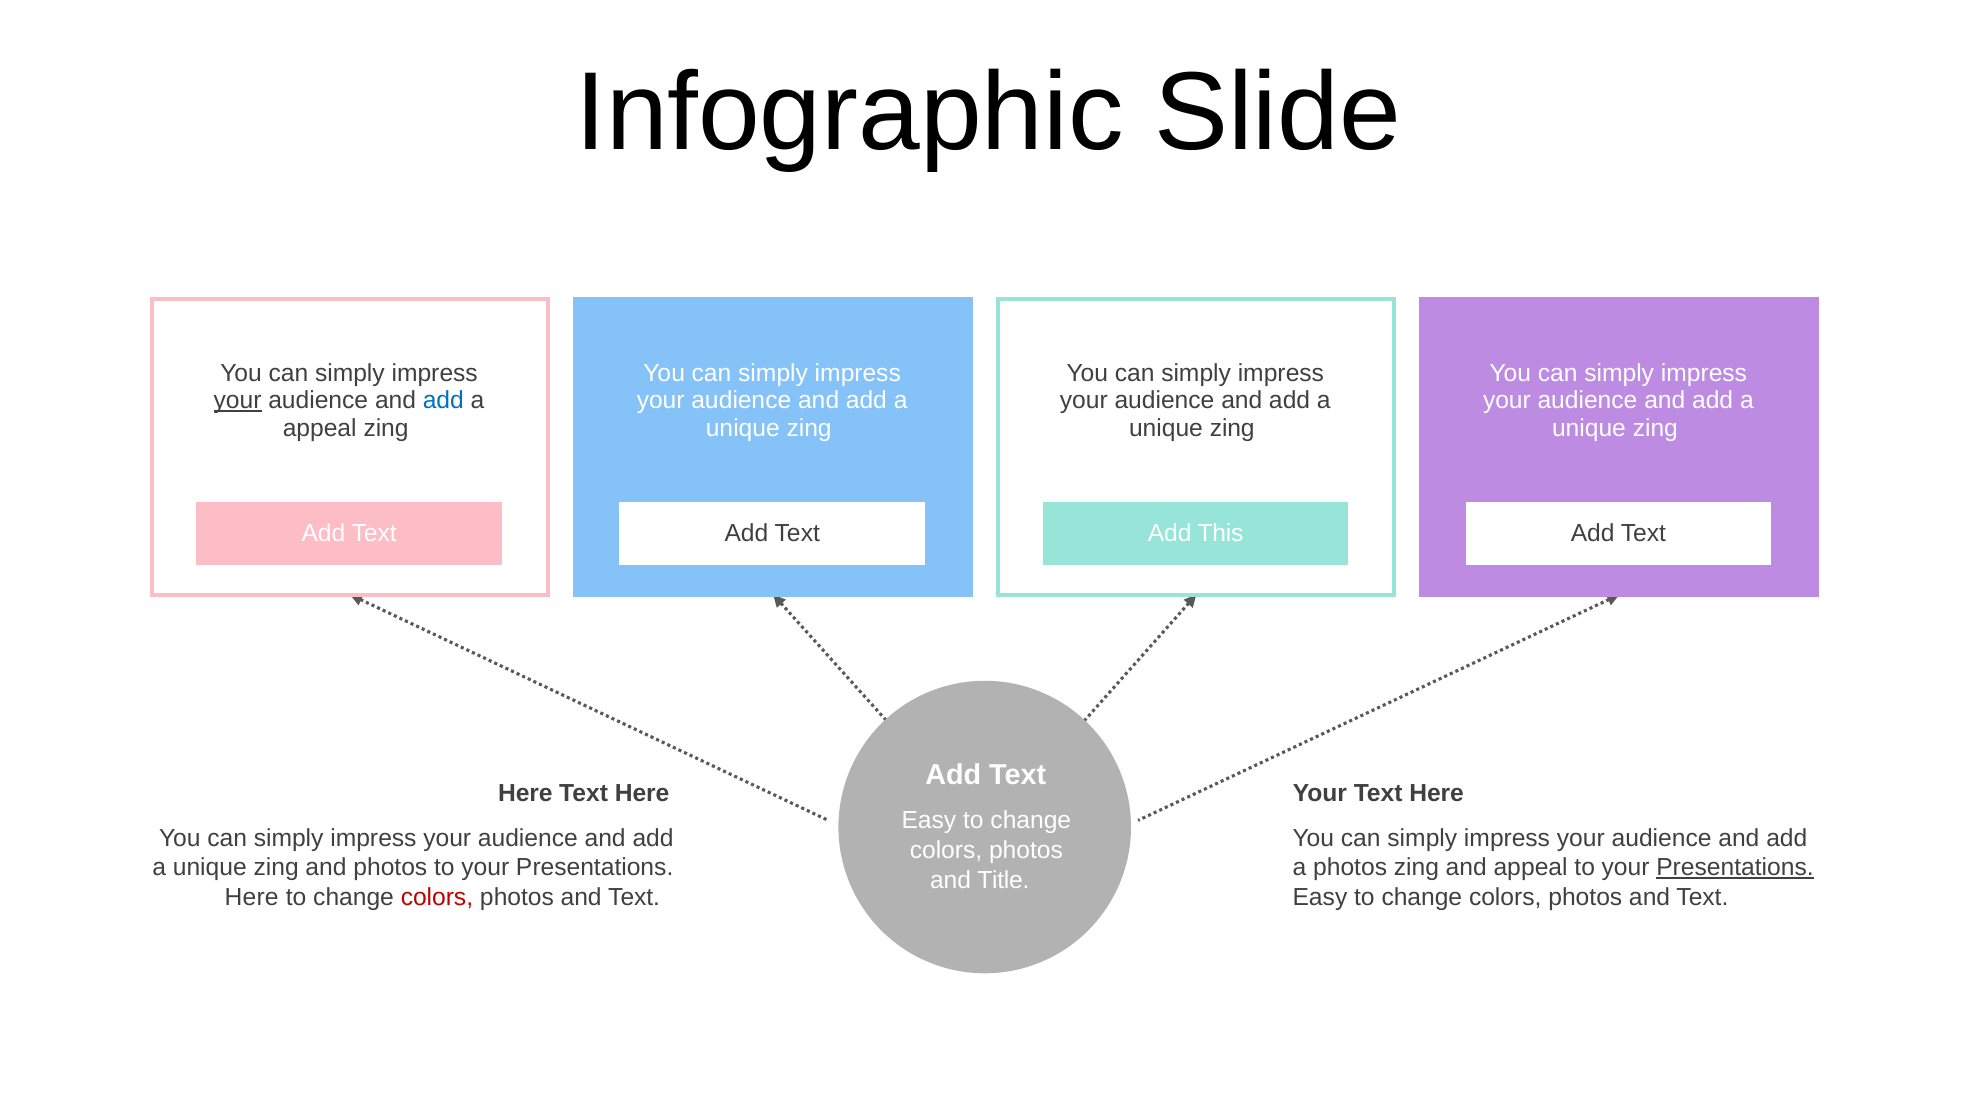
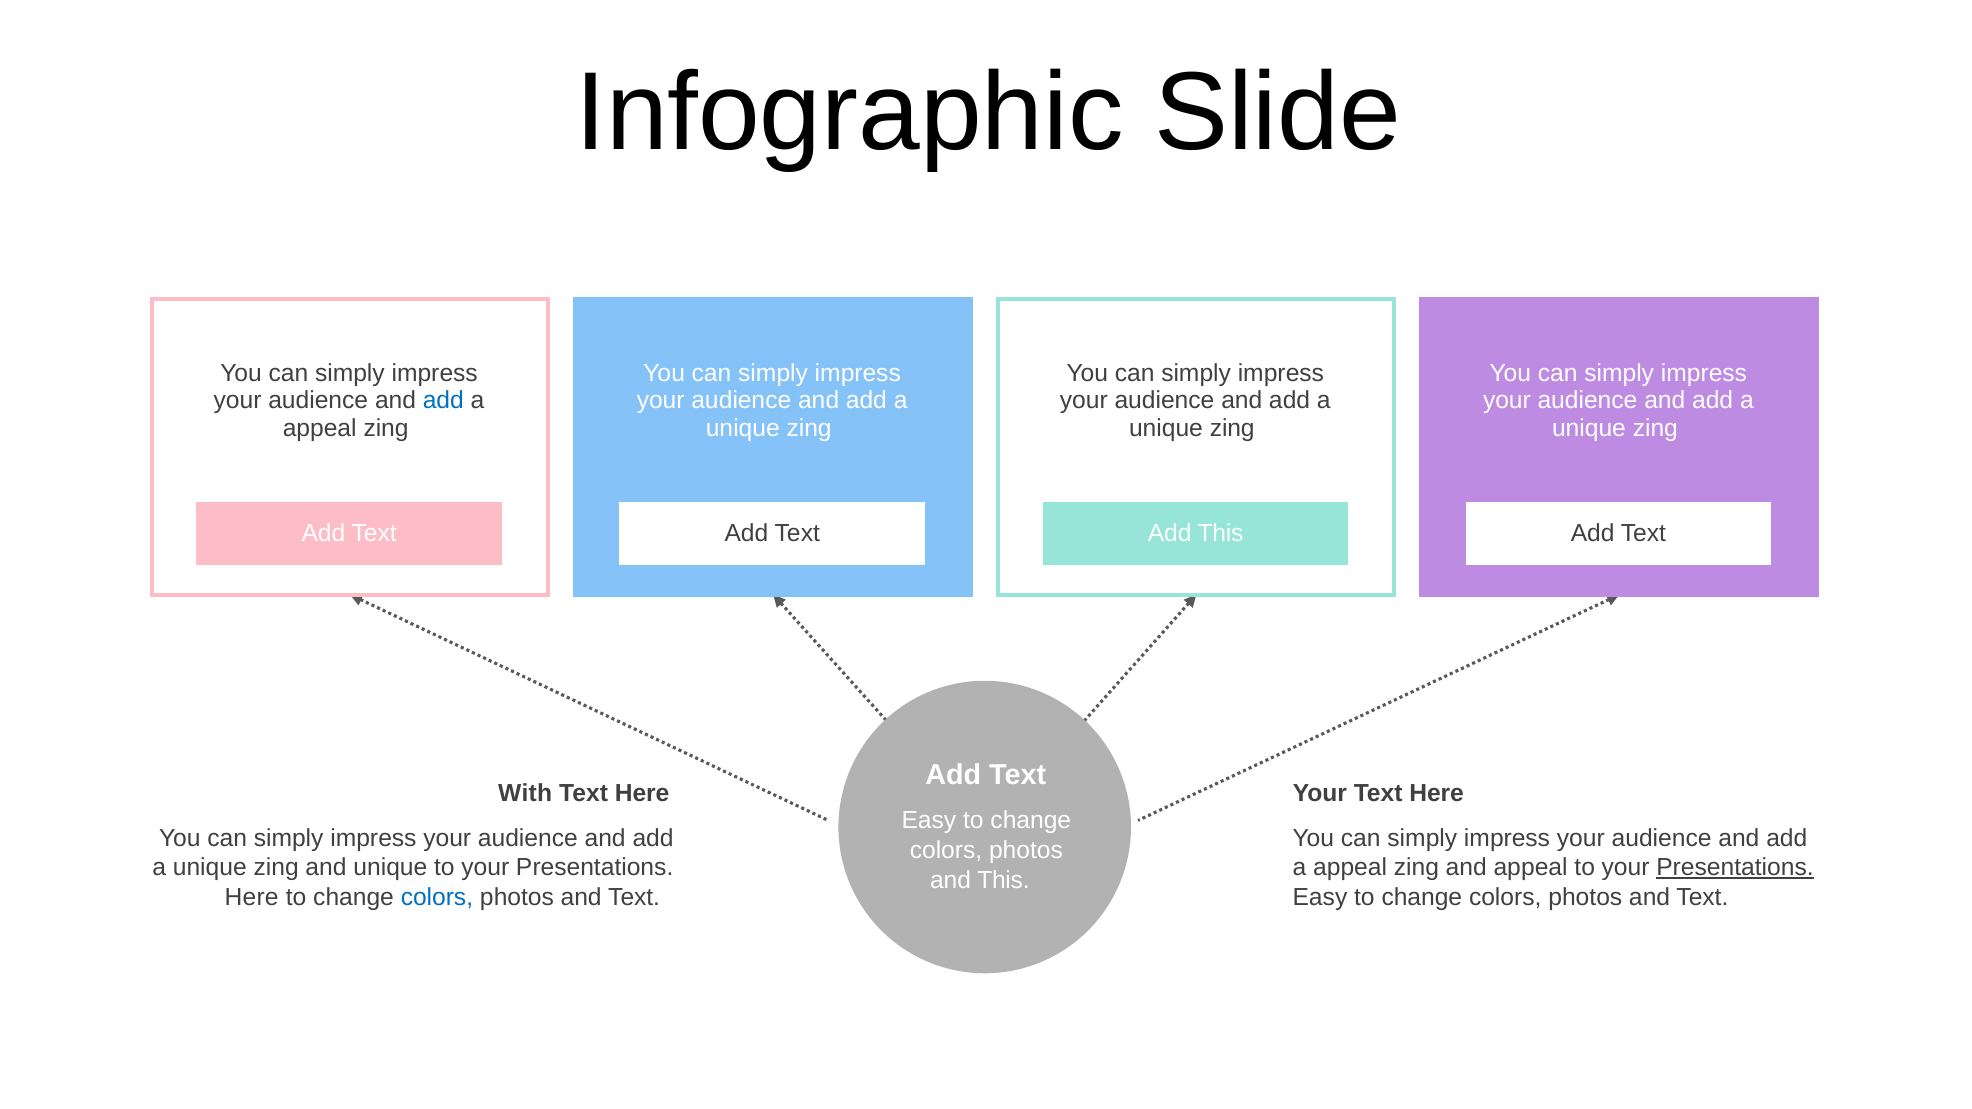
your at (238, 401) underline: present -> none
Here at (525, 793): Here -> With
and photos: photos -> unique
photos at (1350, 868): photos -> appeal
and Title: Title -> This
colors at (437, 897) colour: red -> blue
